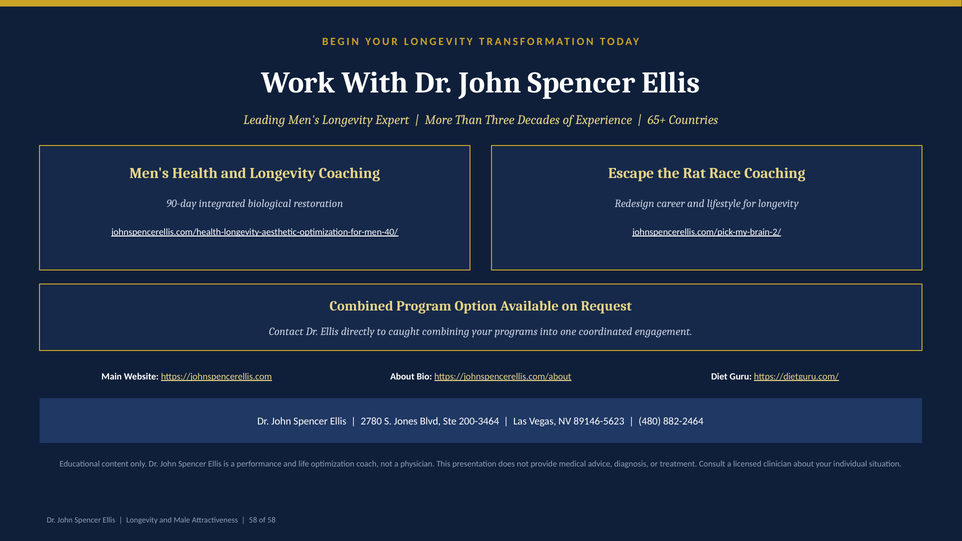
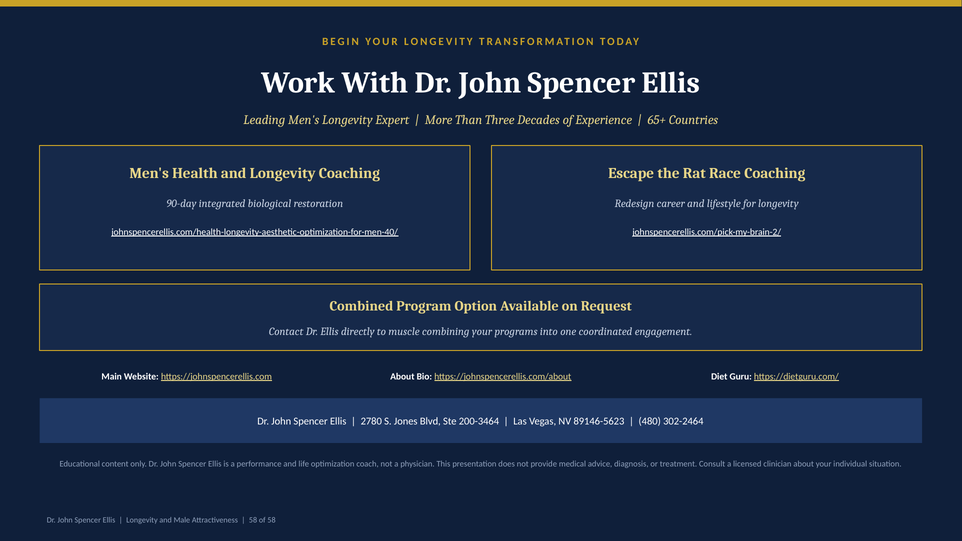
caught: caught -> muscle
882-2464: 882-2464 -> 302-2464
